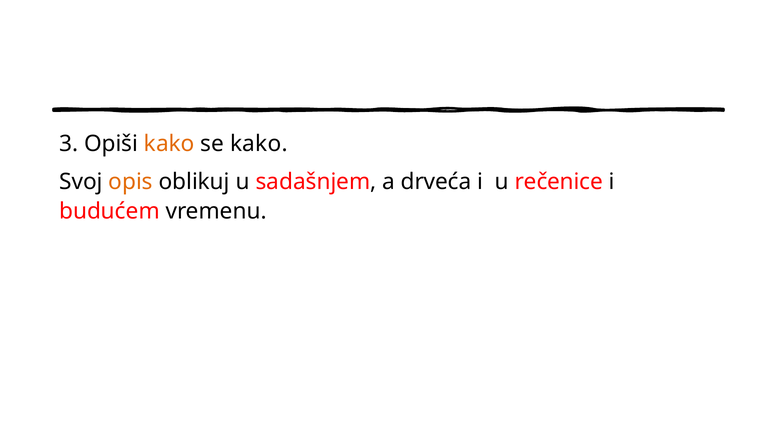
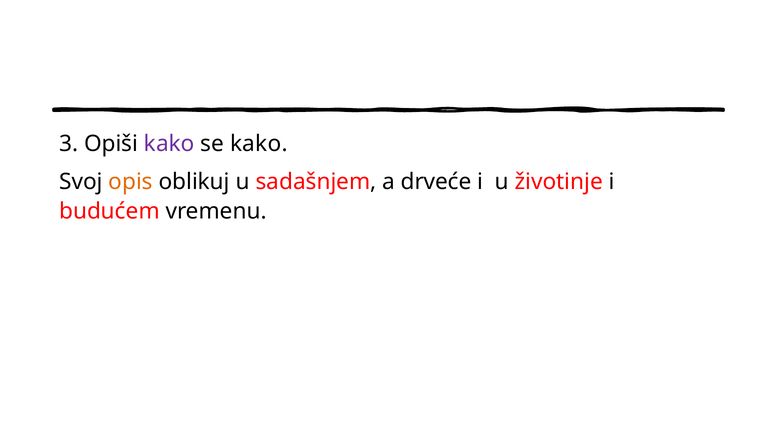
kako at (169, 144) colour: orange -> purple
drveća: drveća -> drveće
rečenice: rečenice -> životinje
